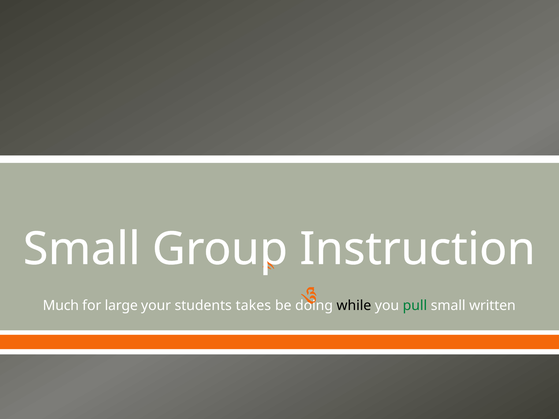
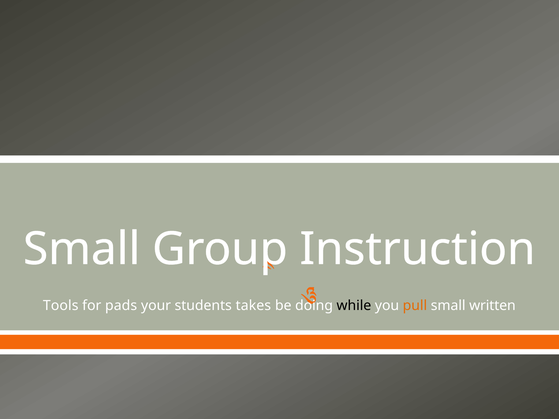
Much: Much -> Tools
large: large -> pads
pull colour: green -> orange
